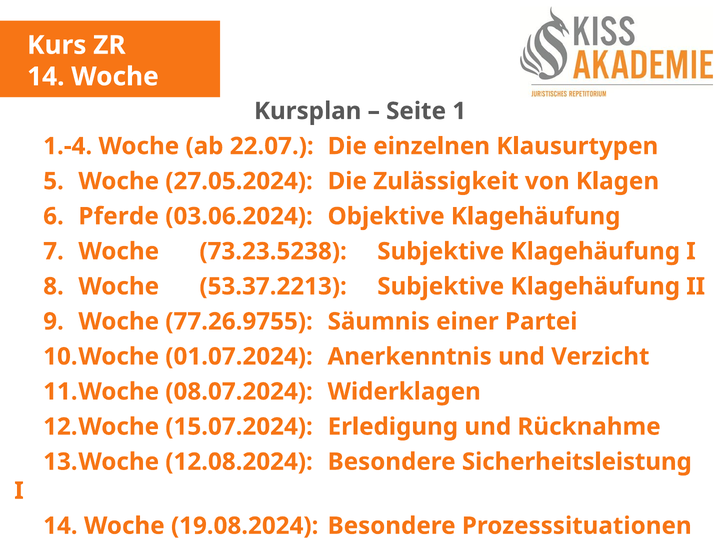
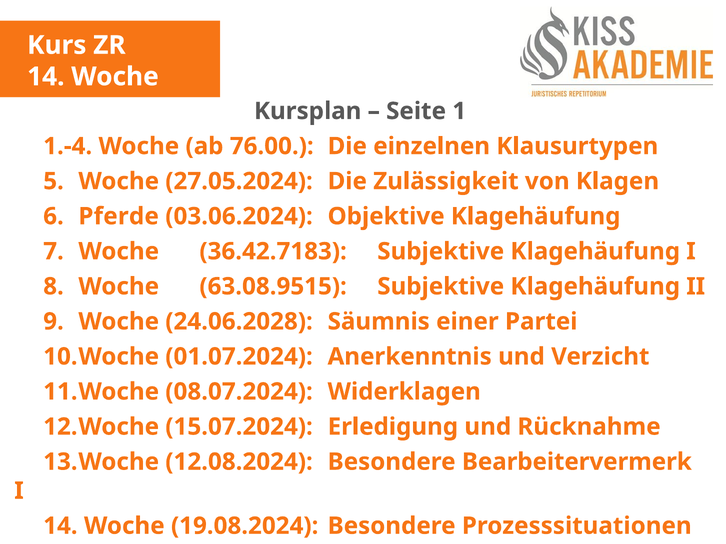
22.07: 22.07 -> 76.00
73.23.5238: 73.23.5238 -> 36.42.7183
53.37.2213: 53.37.2213 -> 63.08.9515
77.26.9755: 77.26.9755 -> 24.06.2028
Sicherheitsleistung: Sicherheitsleistung -> Bearbeitervermerk
